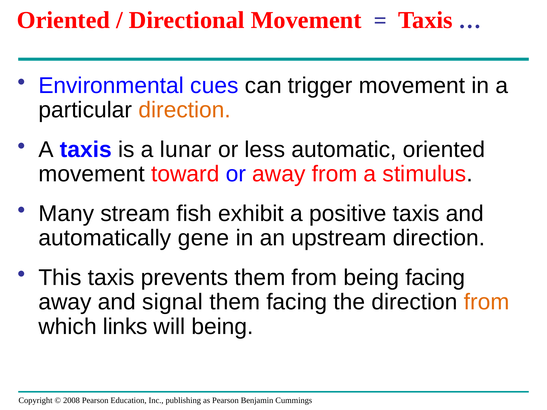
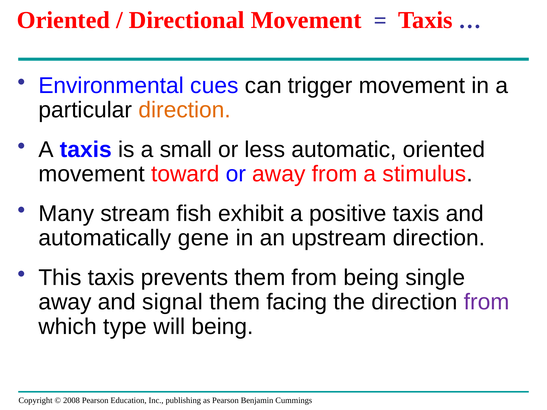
lunar: lunar -> small
being facing: facing -> single
from at (487, 302) colour: orange -> purple
links: links -> type
